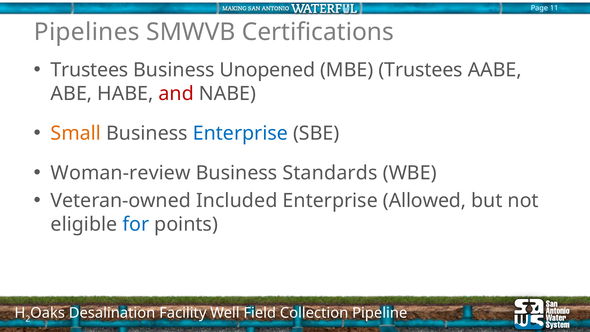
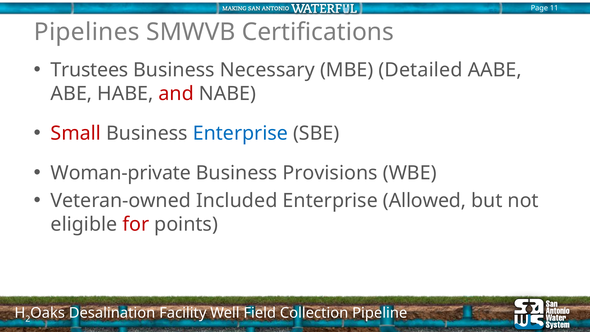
Unopened: Unopened -> Necessary
MBE Trustees: Trustees -> Detailed
Small colour: orange -> red
Woman-review: Woman-review -> Woman-private
Standards: Standards -> Provisions
for colour: blue -> red
